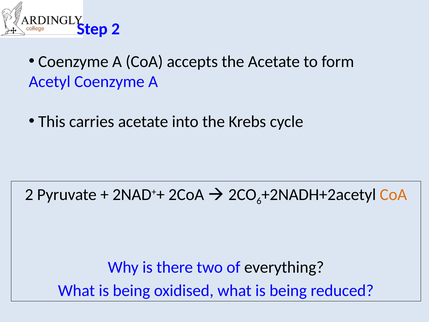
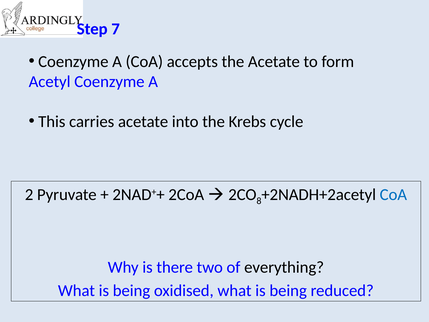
Step 2: 2 -> 7
6: 6 -> 8
CoA at (393, 194) colour: orange -> blue
